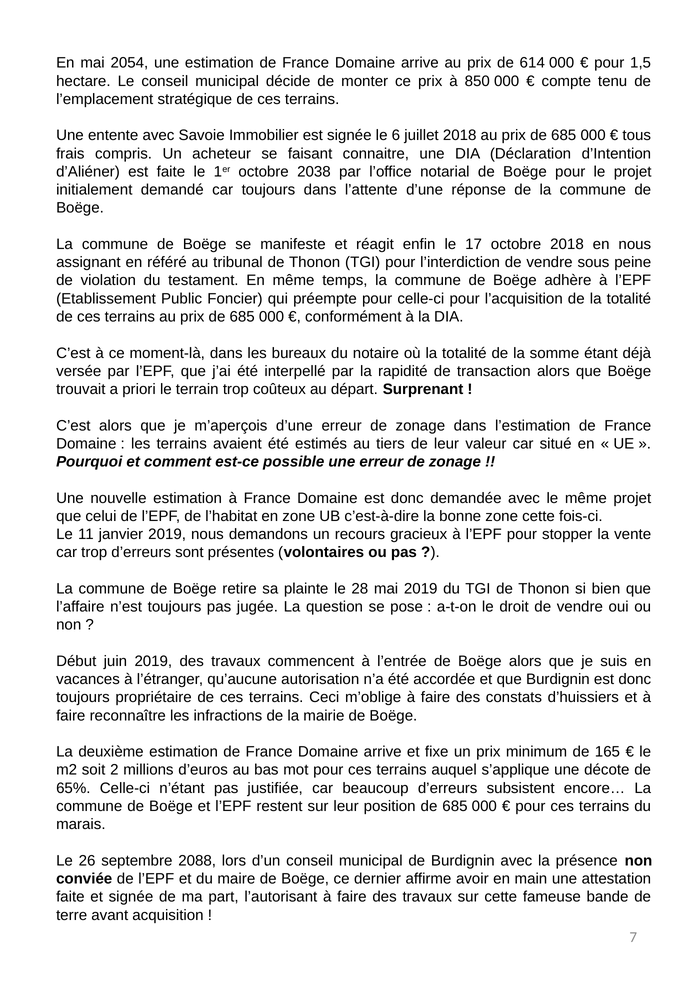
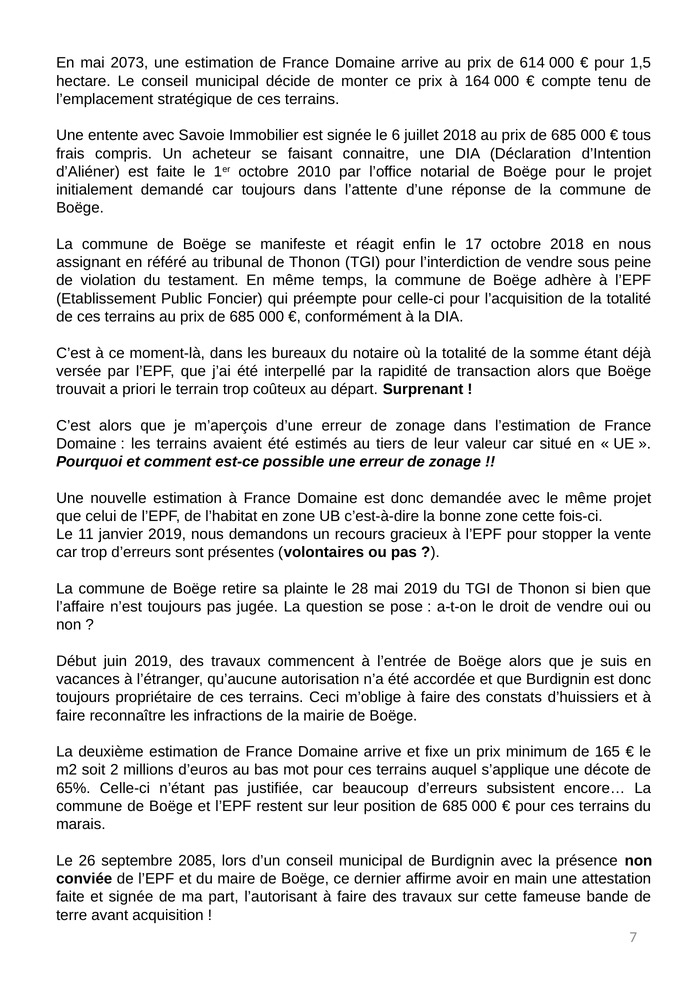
2054: 2054 -> 2073
850: 850 -> 164
2038: 2038 -> 2010
2088: 2088 -> 2085
